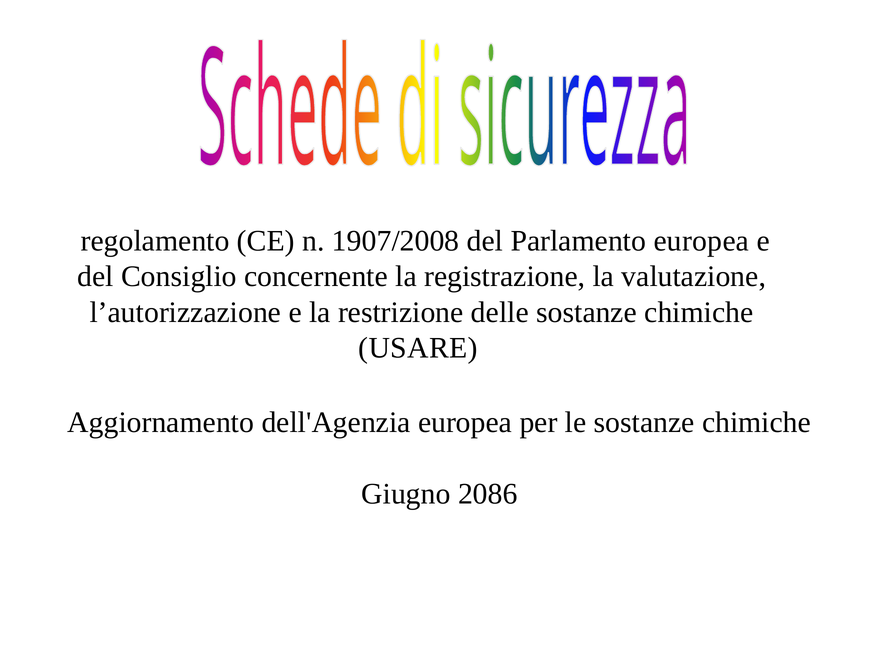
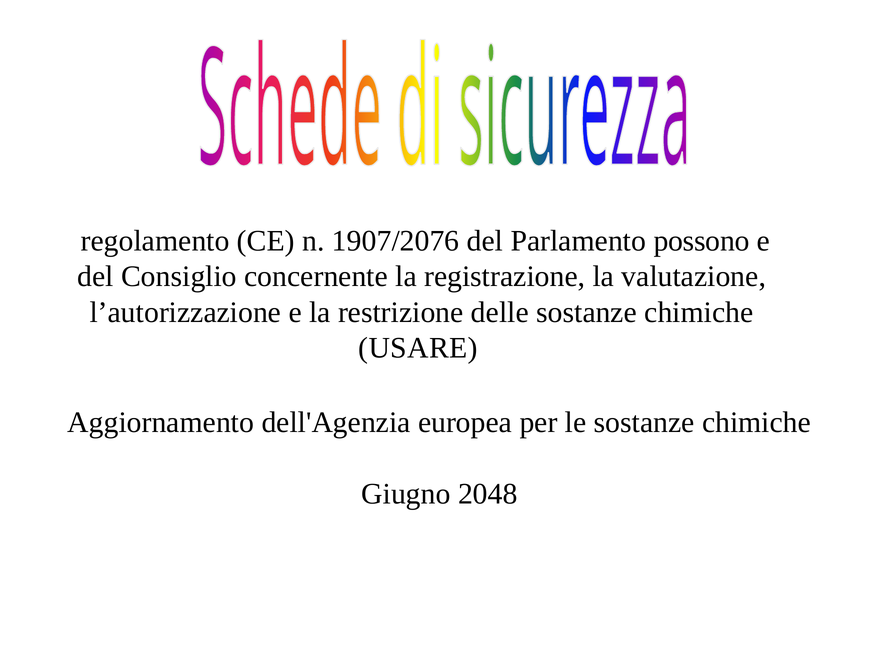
1907/2008: 1907/2008 -> 1907/2076
Parlamento europea: europea -> possono
2086: 2086 -> 2048
